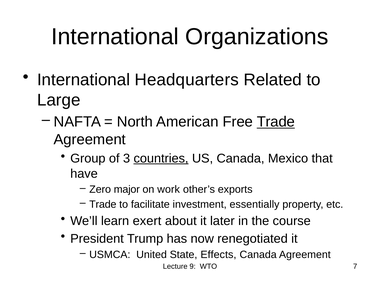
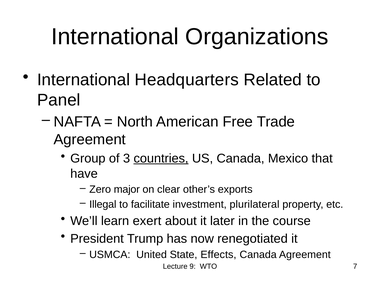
Large: Large -> Panel
Trade at (276, 122) underline: present -> none
work: work -> clear
Trade at (103, 204): Trade -> Illegal
essentially: essentially -> plurilateral
